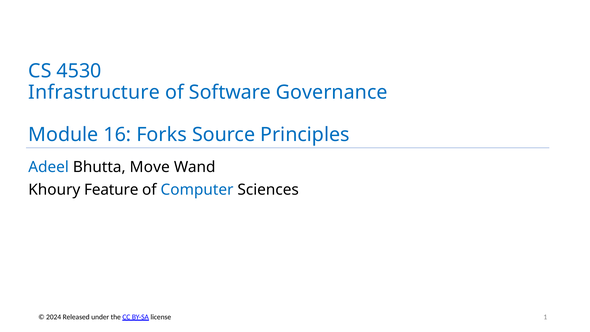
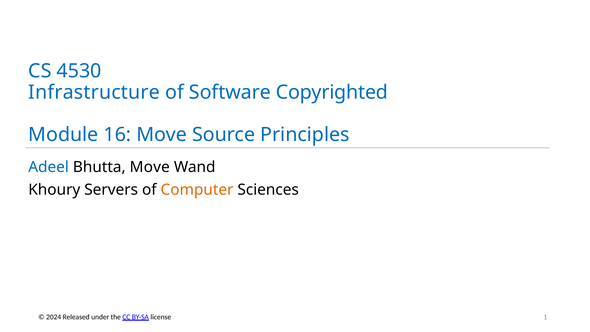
Governance: Governance -> Copyrighted
16 Forks: Forks -> Move
Feature: Feature -> Servers
Computer colour: blue -> orange
